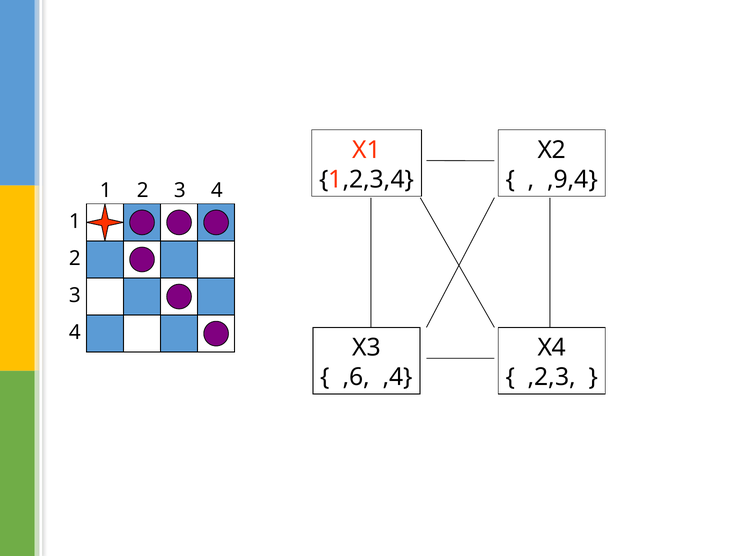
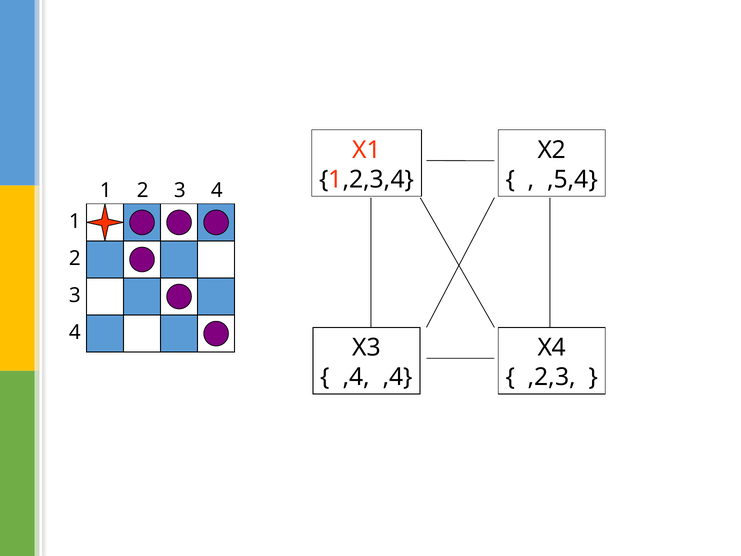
,9,4: ,9,4 -> ,5,4
,6 at (356, 377): ,6 -> ,4
